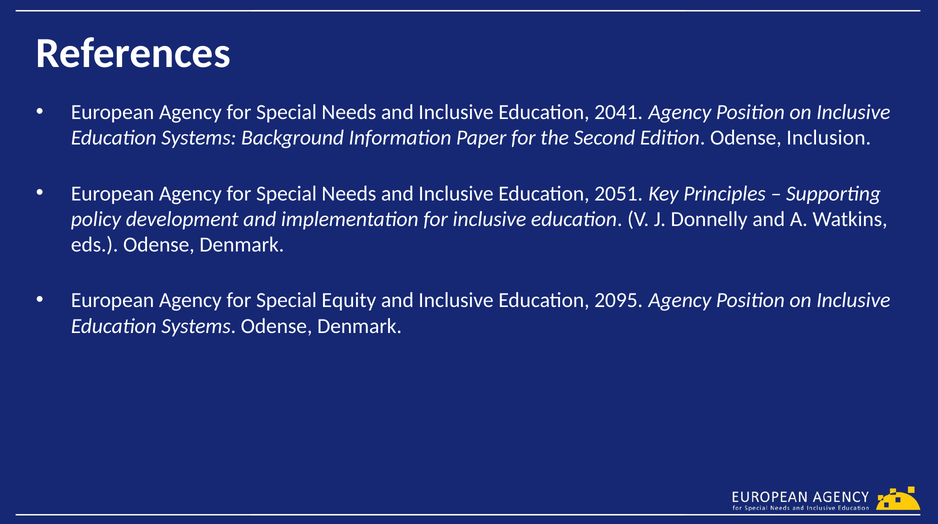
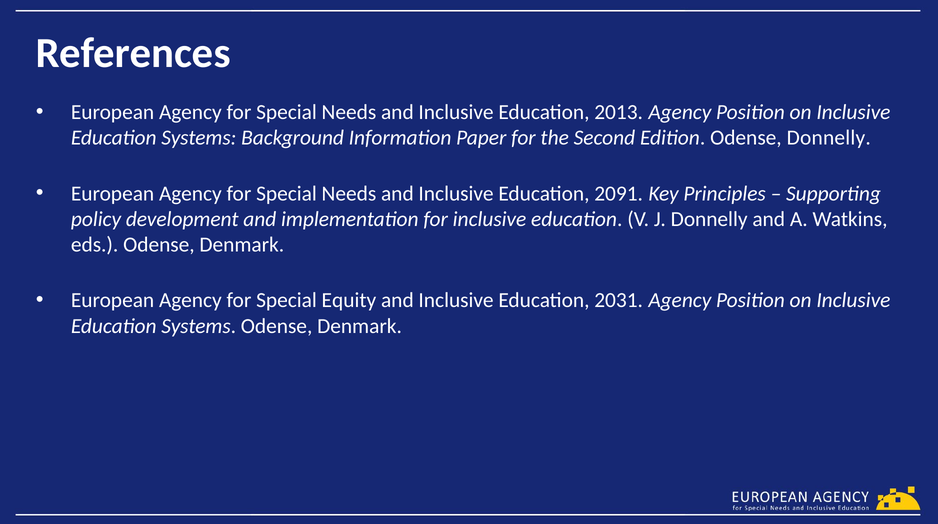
2041: 2041 -> 2013
Odense Inclusion: Inclusion -> Donnelly
2051: 2051 -> 2091
2095: 2095 -> 2031
